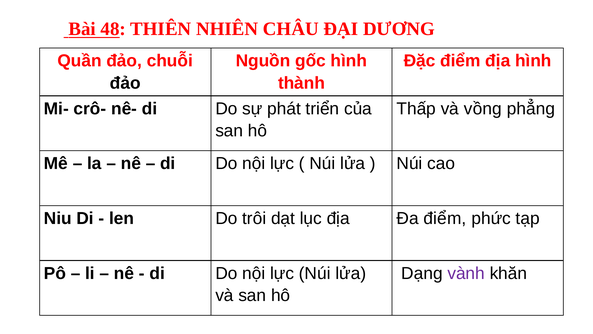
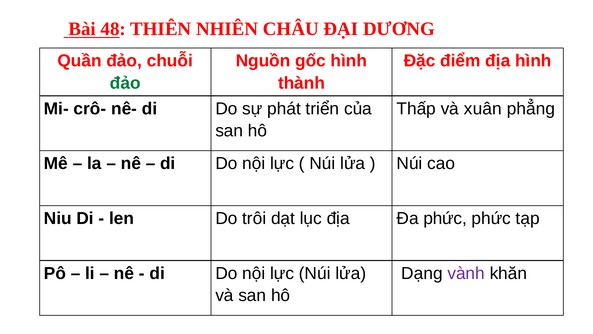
đảo at (125, 83) colour: black -> green
vồng: vồng -> xuân
Đa điểm: điểm -> phức
